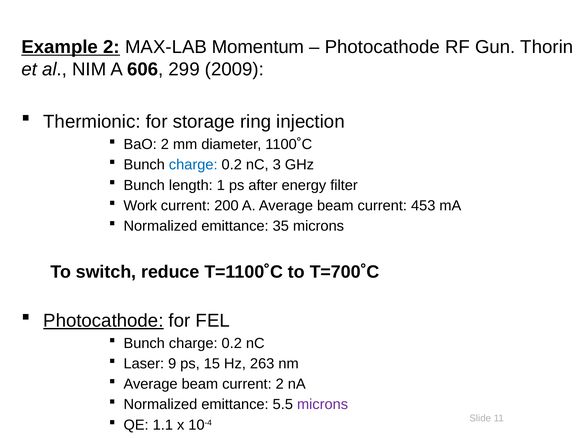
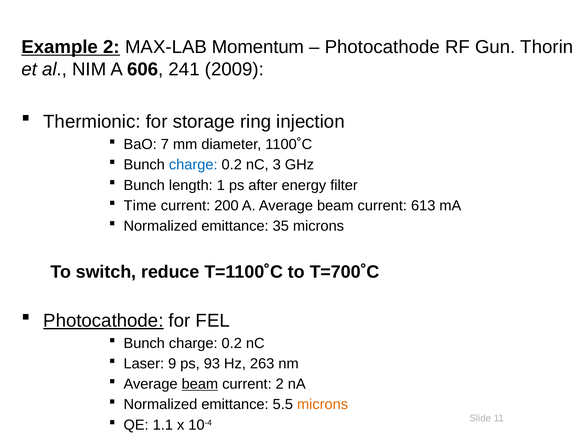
299: 299 -> 241
BaO 2: 2 -> 7
Work: Work -> Time
453: 453 -> 613
15: 15 -> 93
beam at (200, 384) underline: none -> present
microns at (323, 405) colour: purple -> orange
